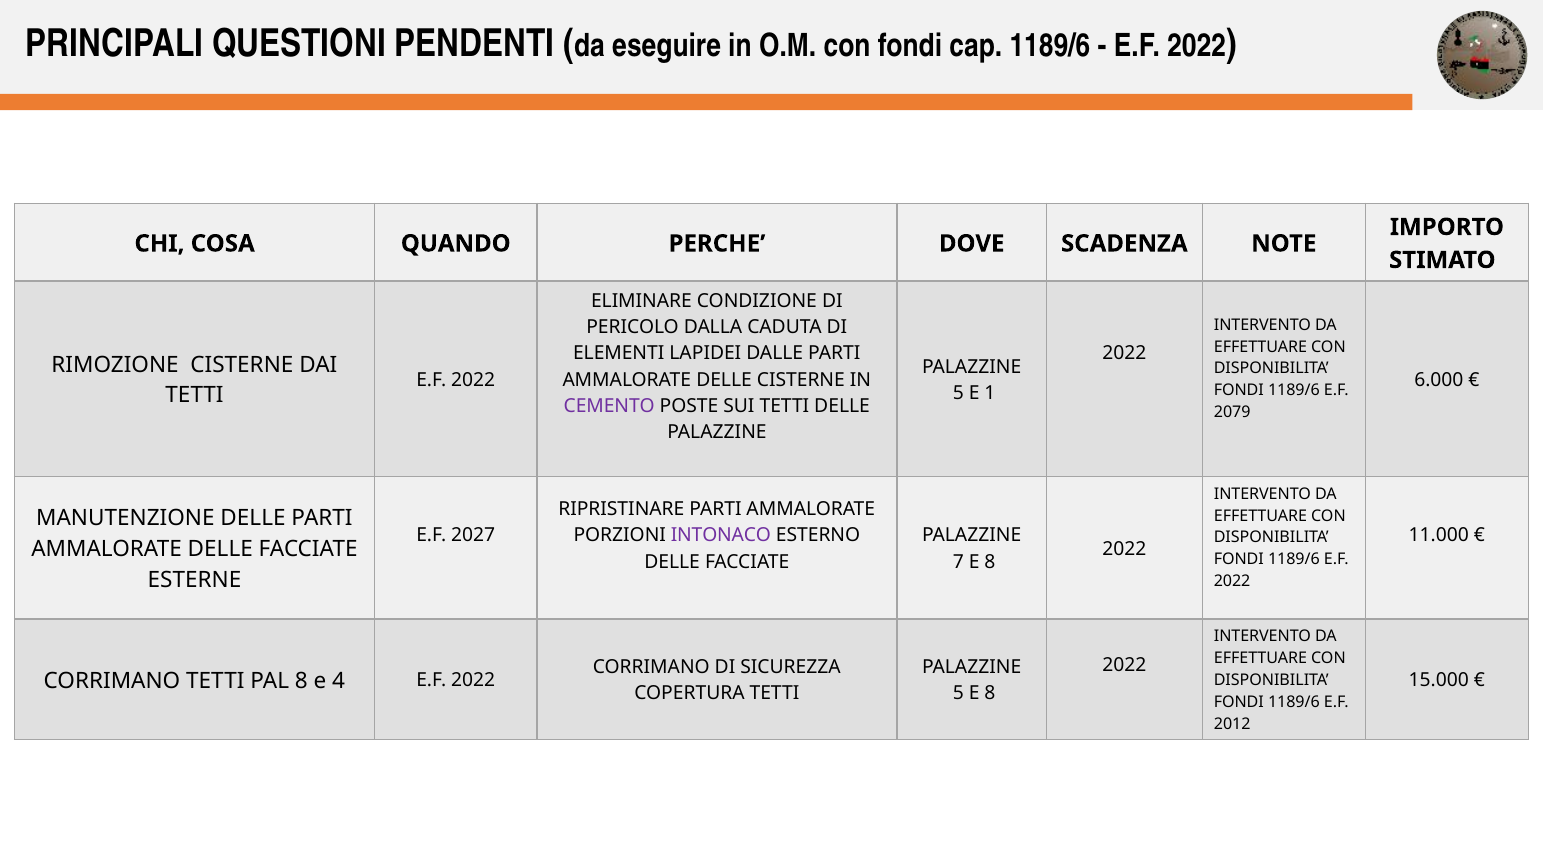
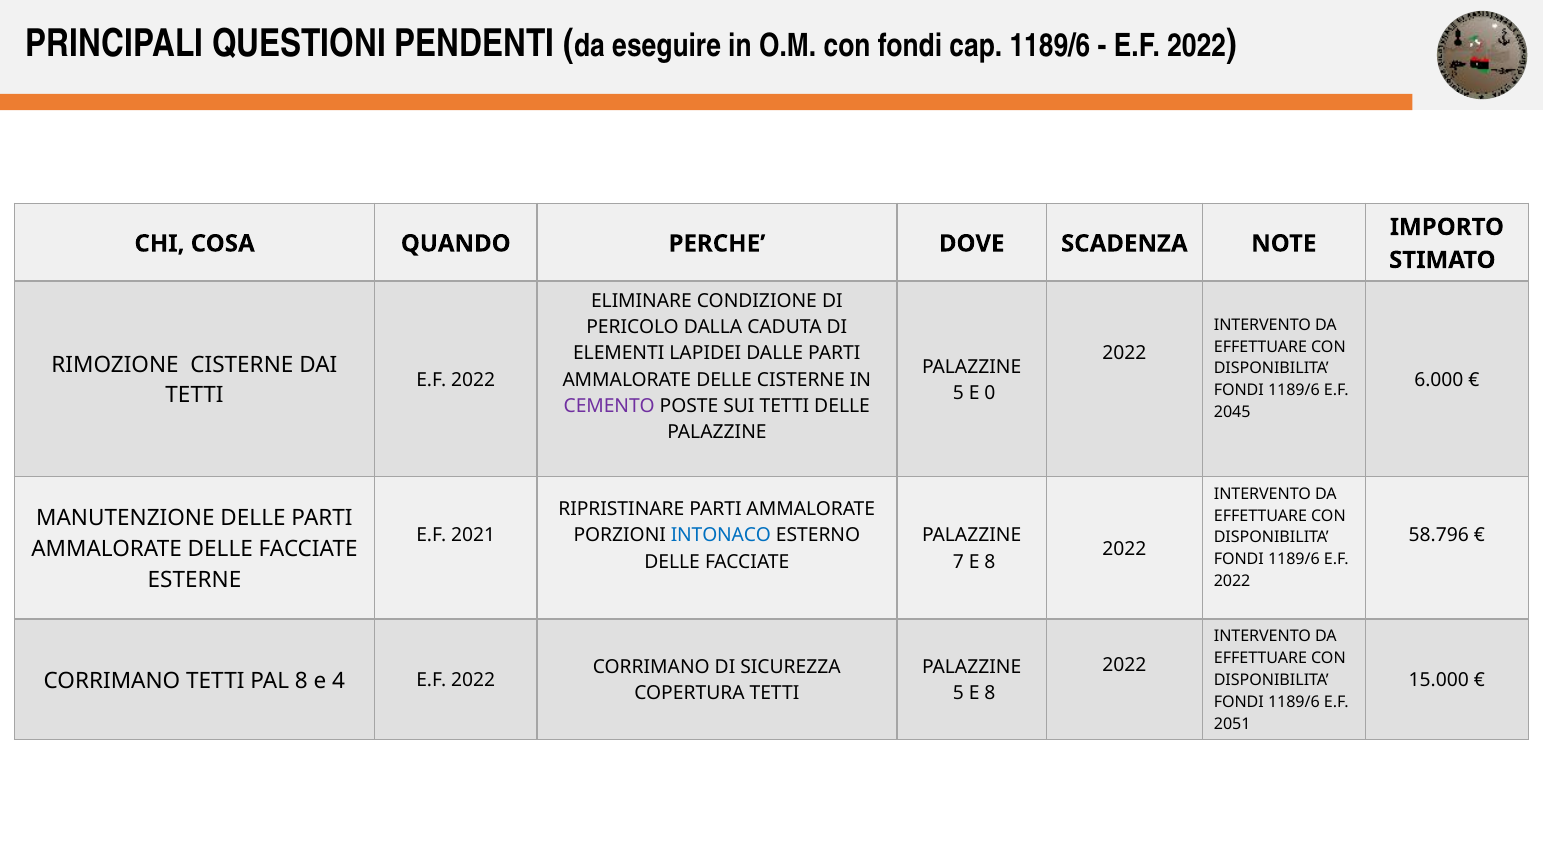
1: 1 -> 0
2079: 2079 -> 2045
2027: 2027 -> 2021
INTONACO colour: purple -> blue
11.000: 11.000 -> 58.796
2012: 2012 -> 2051
